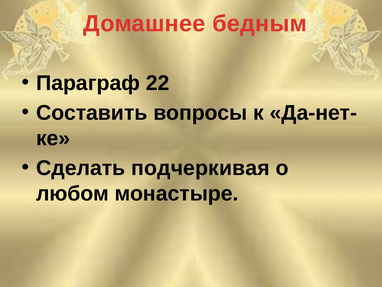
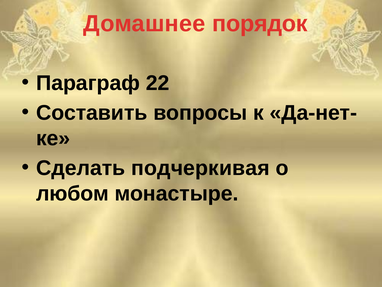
бедным: бедным -> порядок
